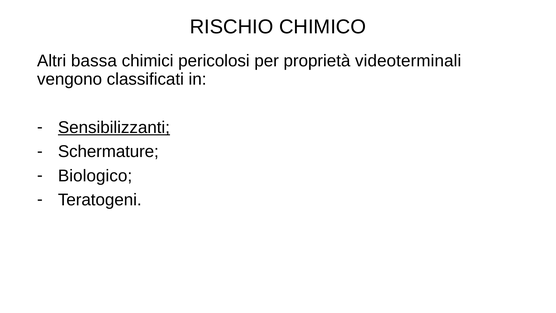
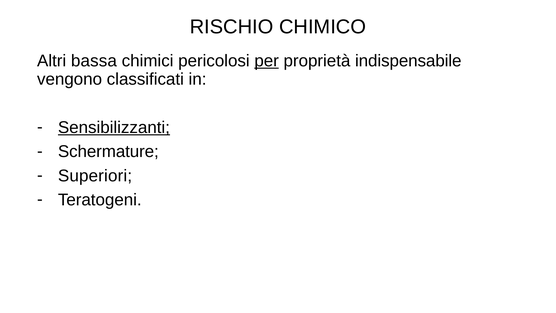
per underline: none -> present
videoterminali: videoterminali -> indispensabile
Biologico: Biologico -> Superiori
